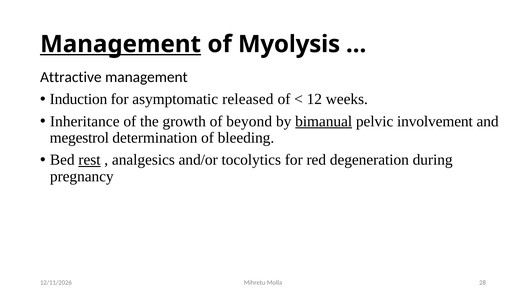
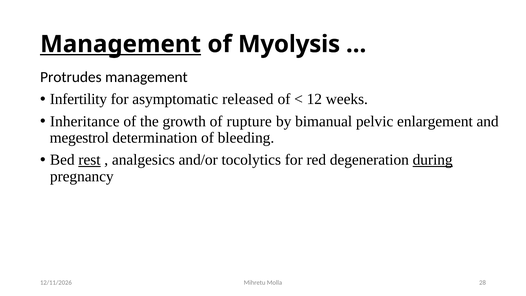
Attractive: Attractive -> Protrudes
Induction: Induction -> Infertility
beyond: beyond -> rupture
bimanual underline: present -> none
involvement: involvement -> enlargement
during underline: none -> present
